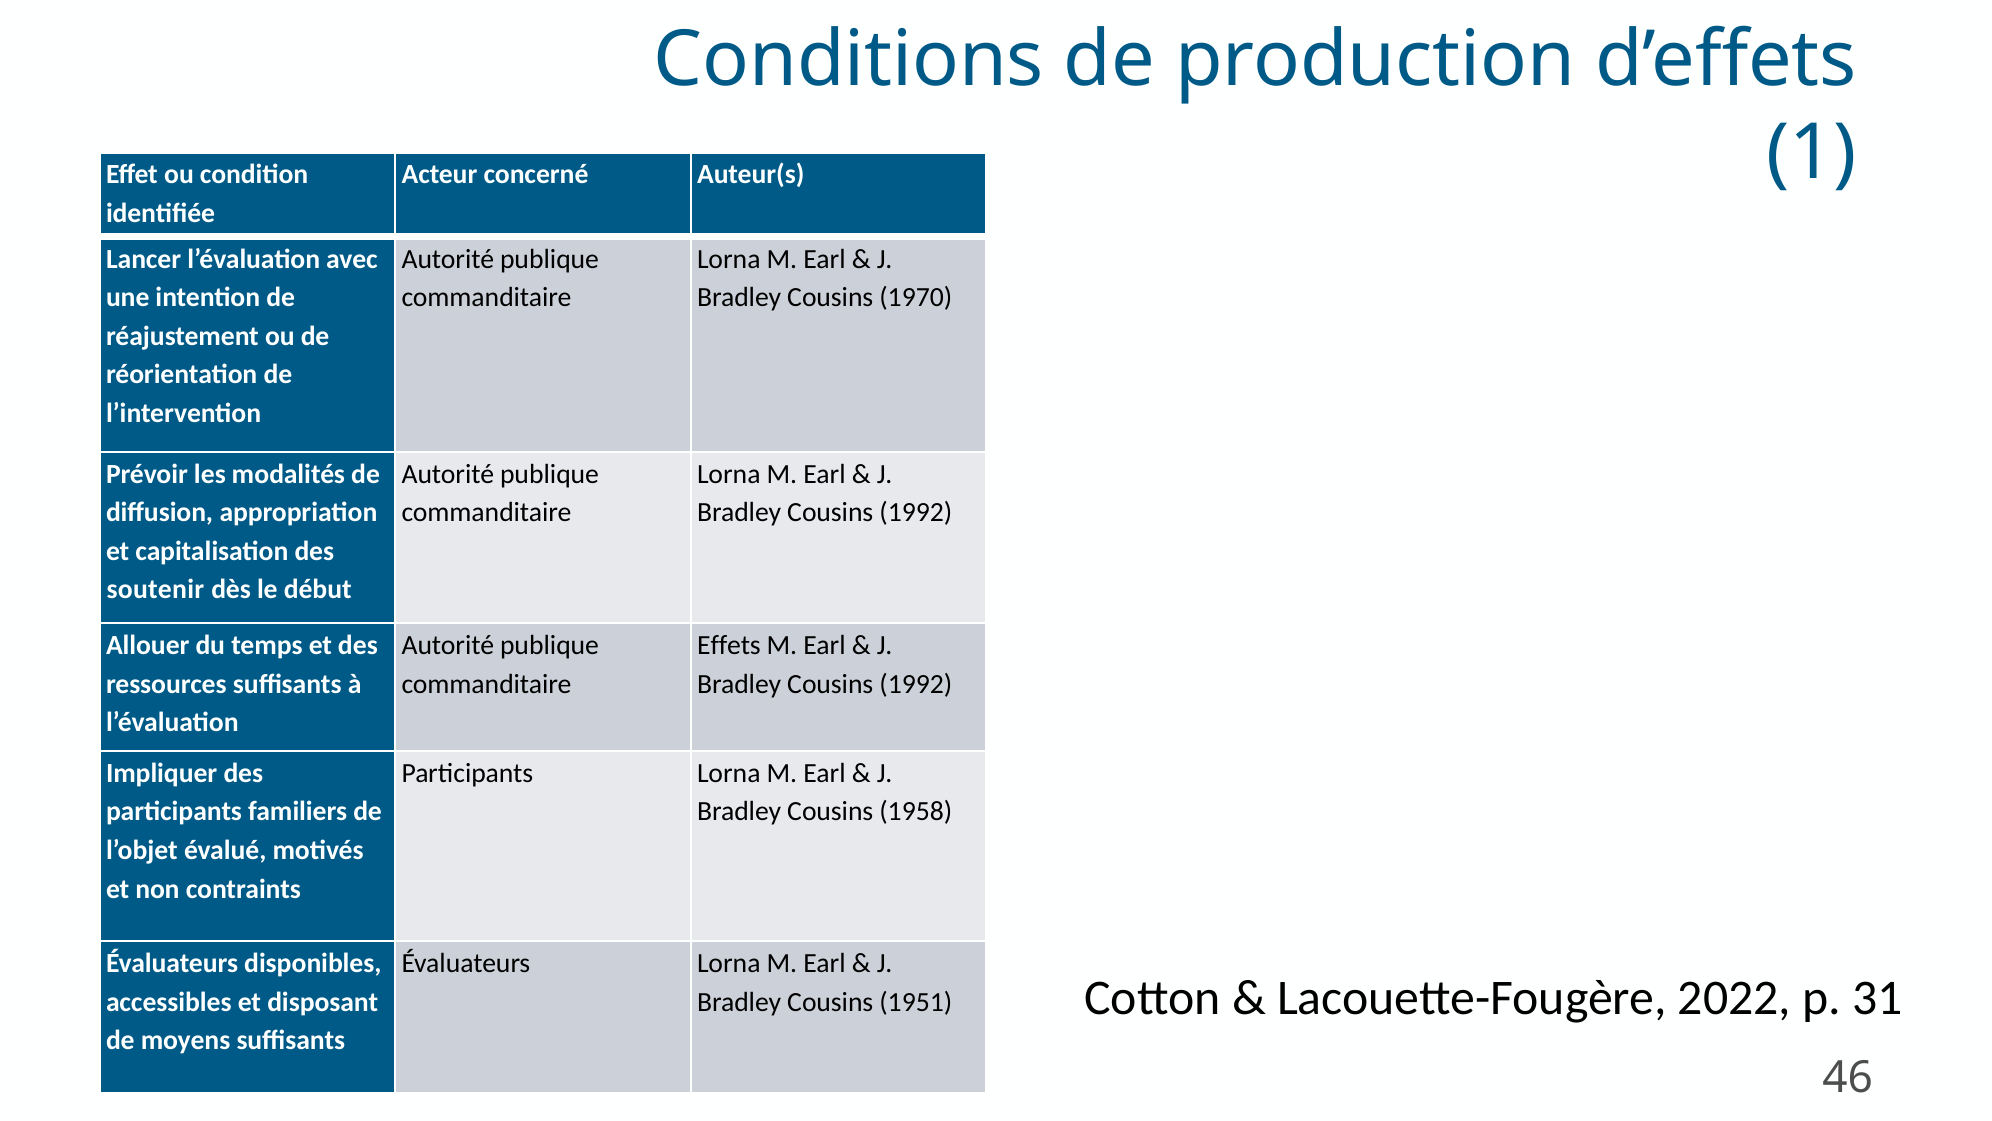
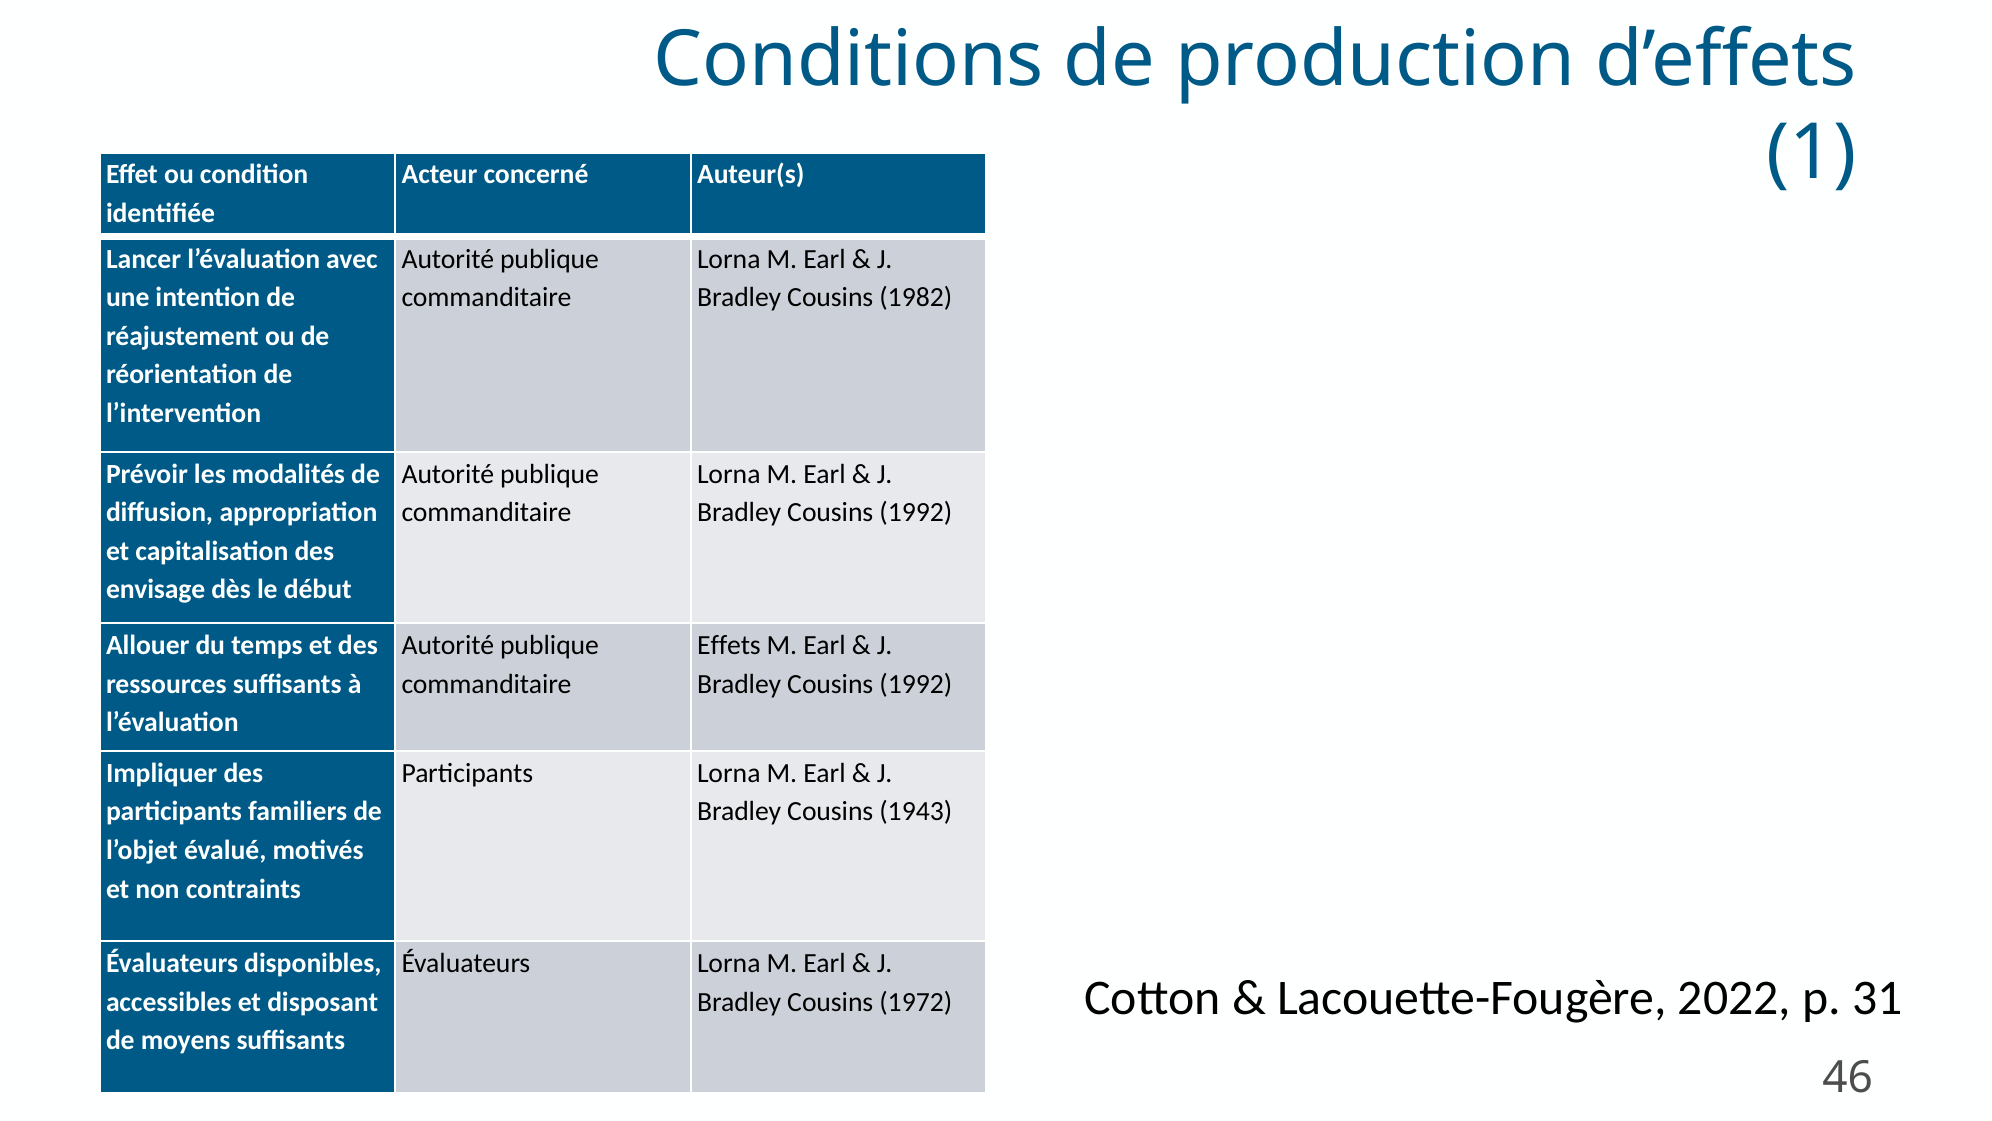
1970: 1970 -> 1982
soutenir: soutenir -> envisage
1958: 1958 -> 1943
1951: 1951 -> 1972
